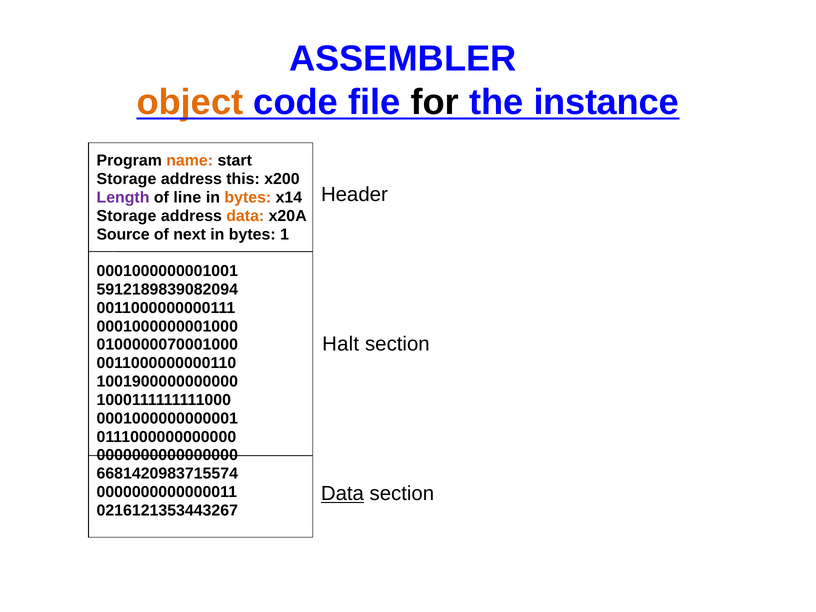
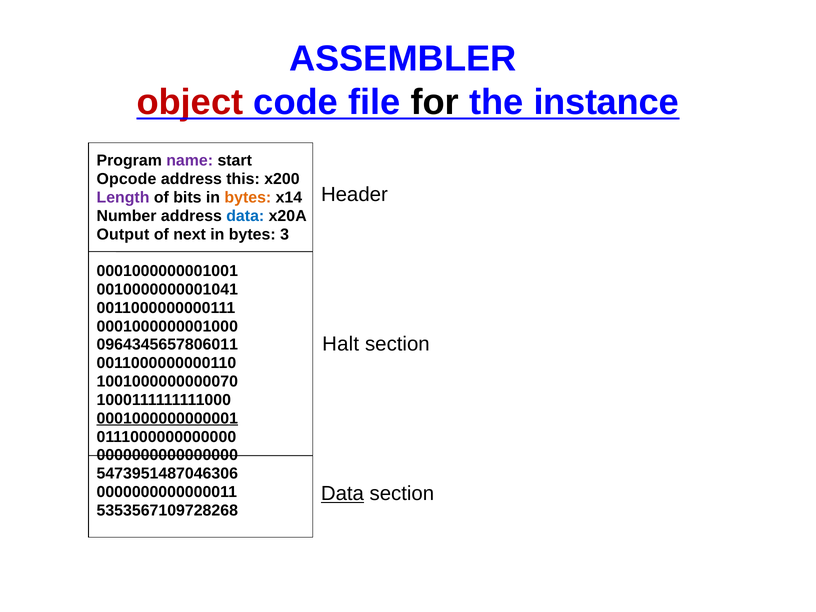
object colour: orange -> red
name colour: orange -> purple
Storage at (126, 179): Storage -> Opcode
line: line -> bits
Storage at (126, 216): Storage -> Number
data at (245, 216) colour: orange -> blue
Source: Source -> Output
1: 1 -> 3
5912189839082094: 5912189839082094 -> 0010000000001041
0100000070001000: 0100000070001000 -> 0964345657806011
1001900000000000: 1001900000000000 -> 1001000000000070
0001000000000001 underline: none -> present
6681420983715574: 6681420983715574 -> 5473951487046306
0216121353443267: 0216121353443267 -> 5353567109728268
